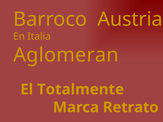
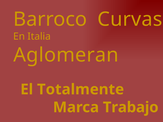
Austria: Austria -> Curvas
Retrato: Retrato -> Trabajo
